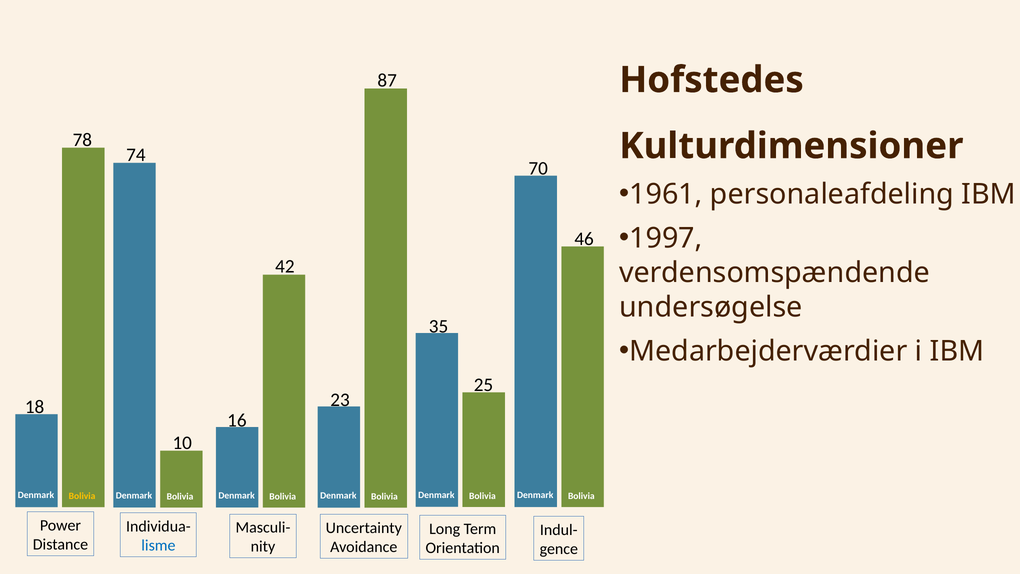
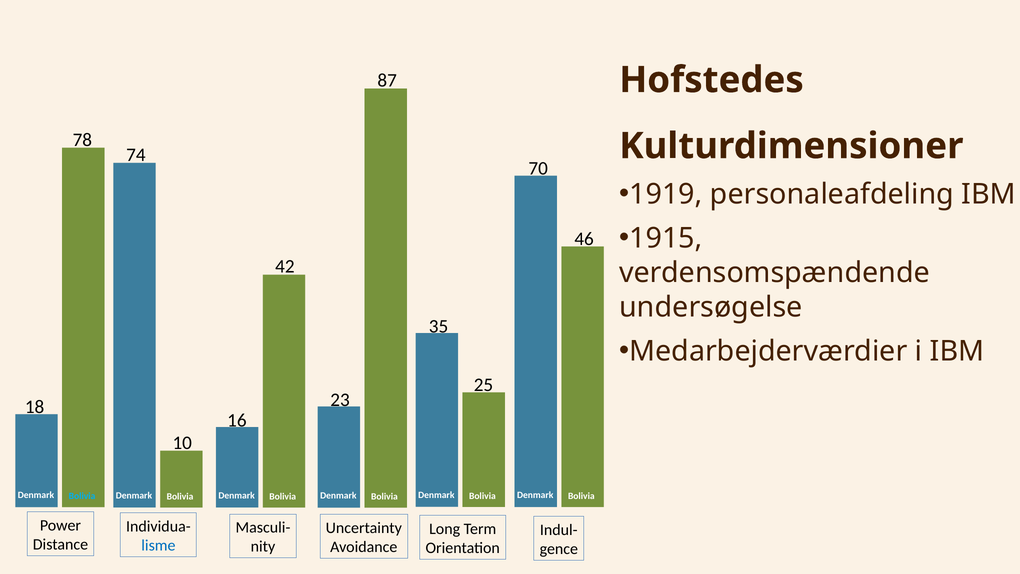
1961: 1961 -> 1919
1997: 1997 -> 1915
Bolivia at (82, 496) colour: yellow -> light blue
